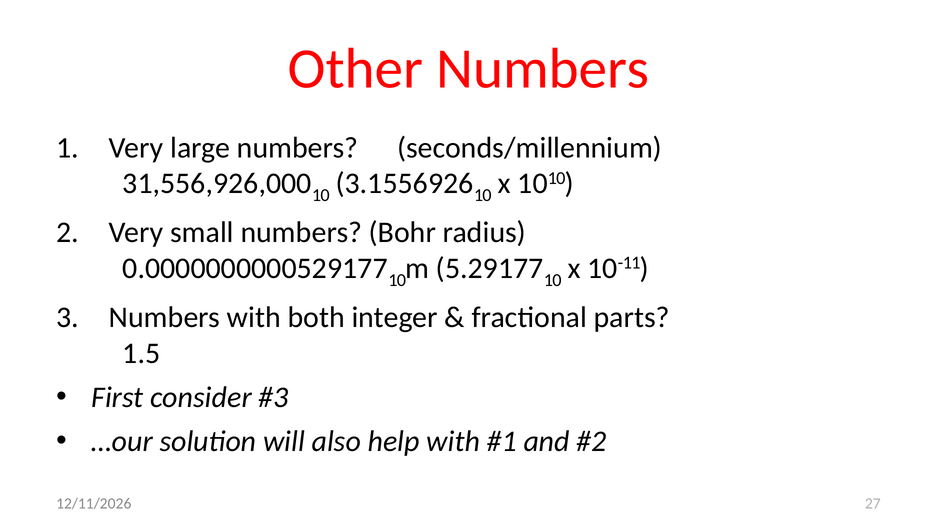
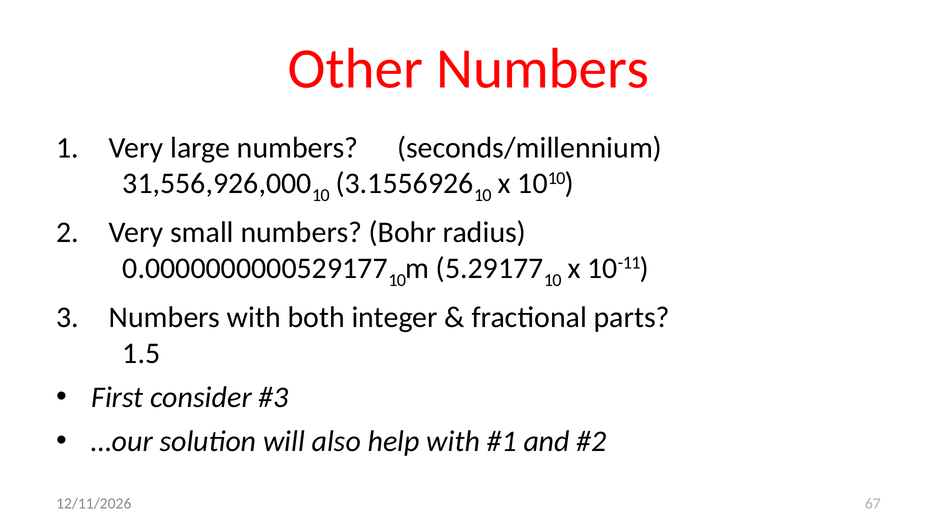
27: 27 -> 67
